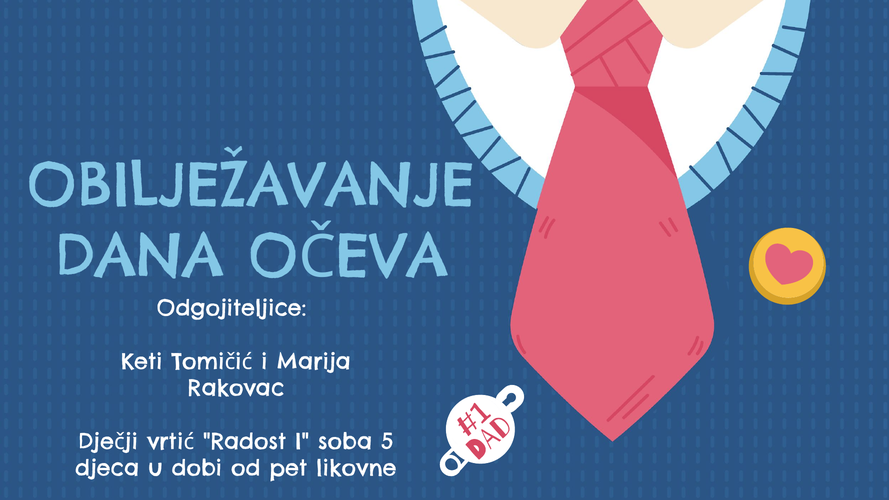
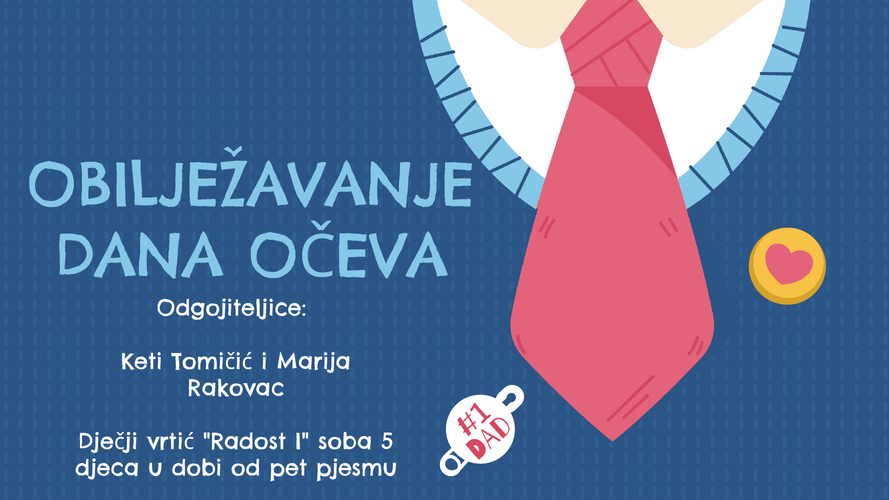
likovne: likovne -> pjesmu
